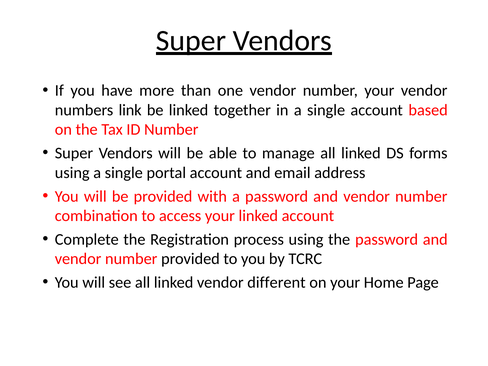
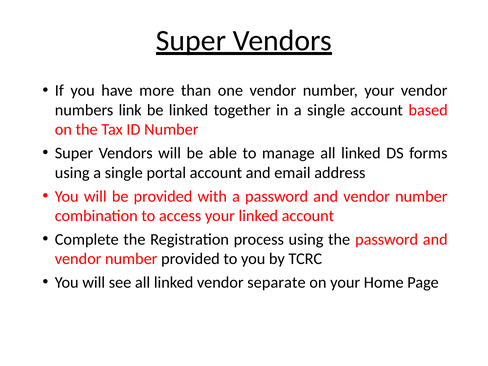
different: different -> separate
